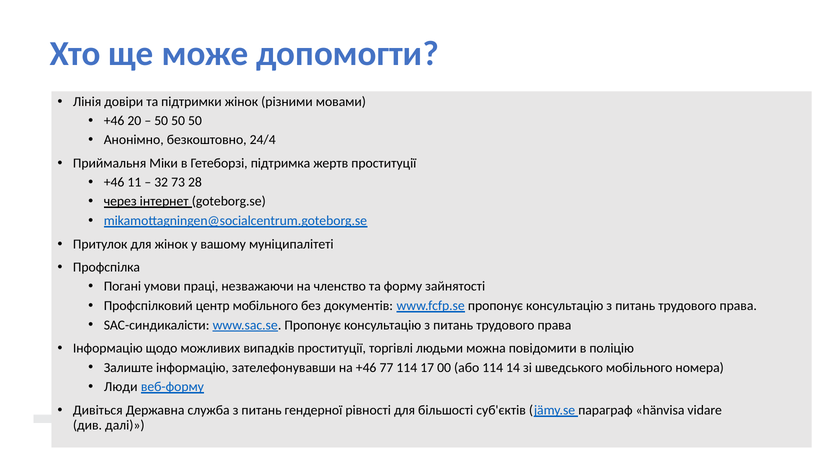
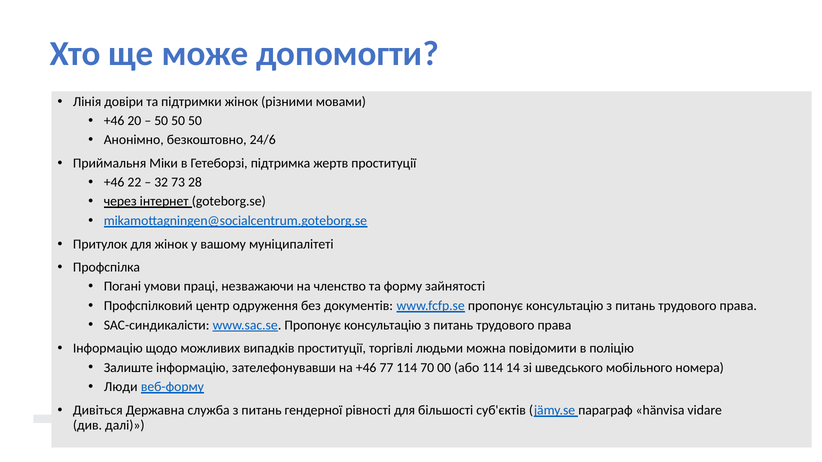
24/4: 24/4 -> 24/6
11: 11 -> 22
центр мобільного: мобільного -> одруження
17: 17 -> 70
